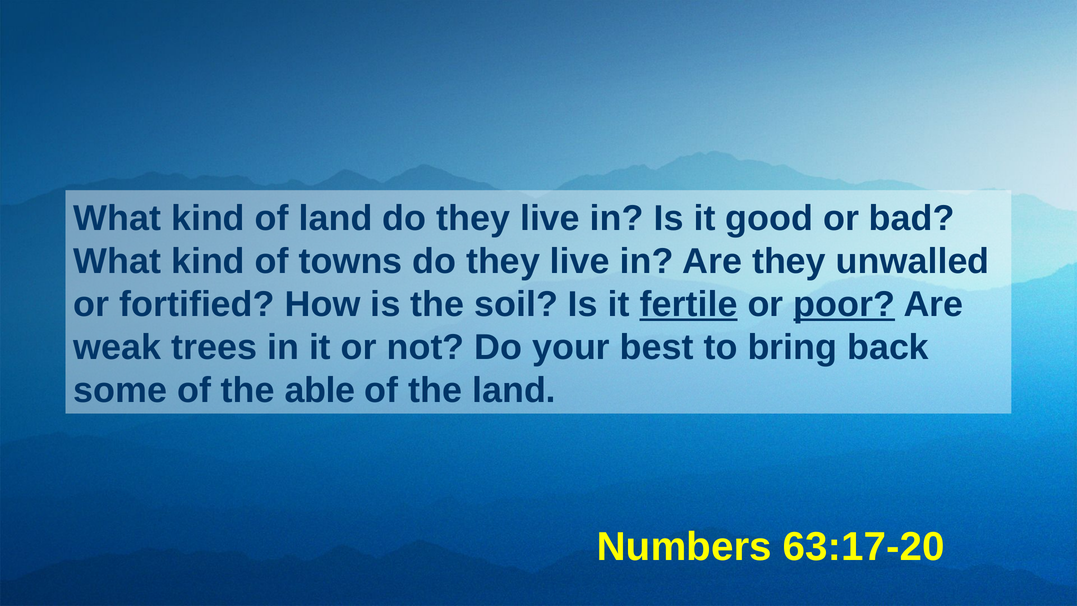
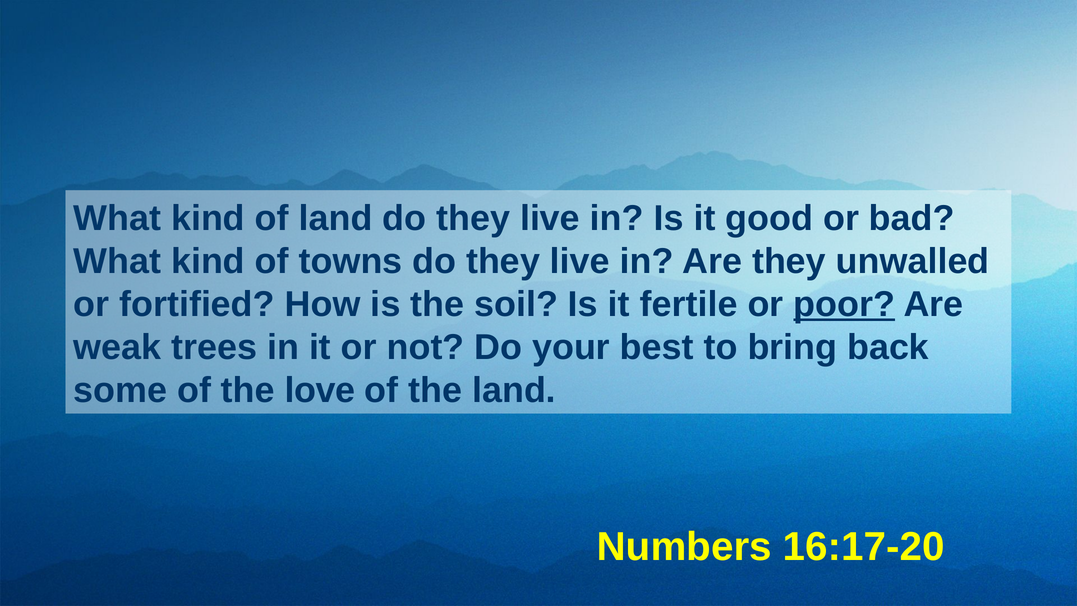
fertile underline: present -> none
able: able -> love
63:17-20: 63:17-20 -> 16:17-20
